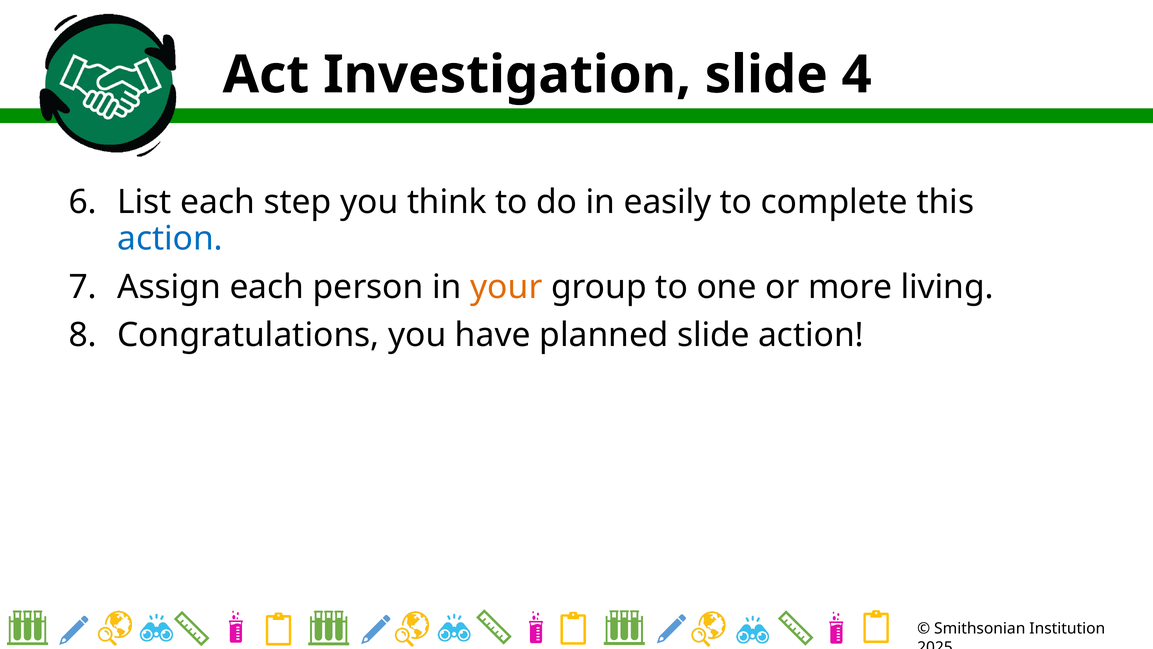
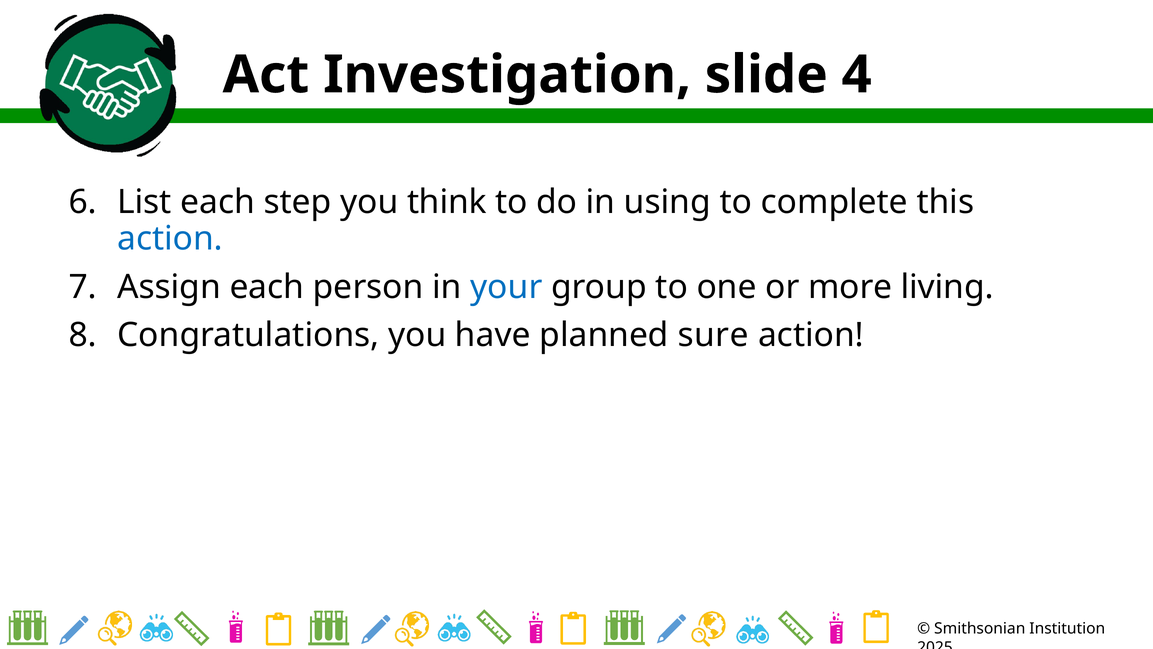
easily: easily -> using
your colour: orange -> blue
planned slide: slide -> sure
